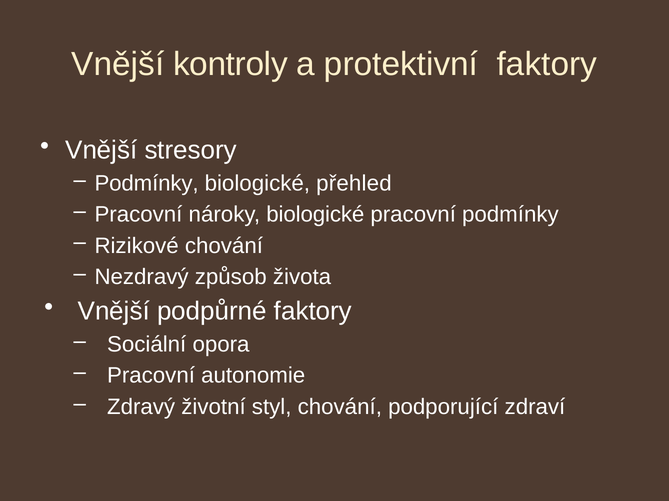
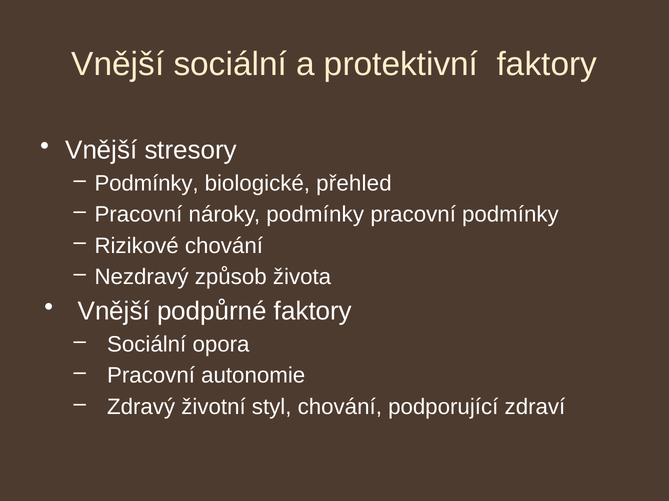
Vnější kontroly: kontroly -> sociální
nároky biologické: biologické -> podmínky
